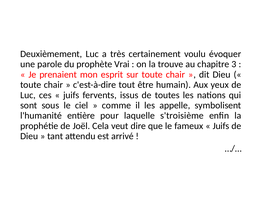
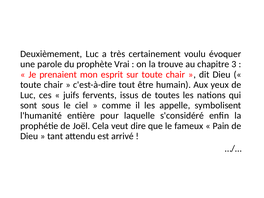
s'troisième: s'troisième -> s'considéré
Juifs at (221, 126): Juifs -> Pain
